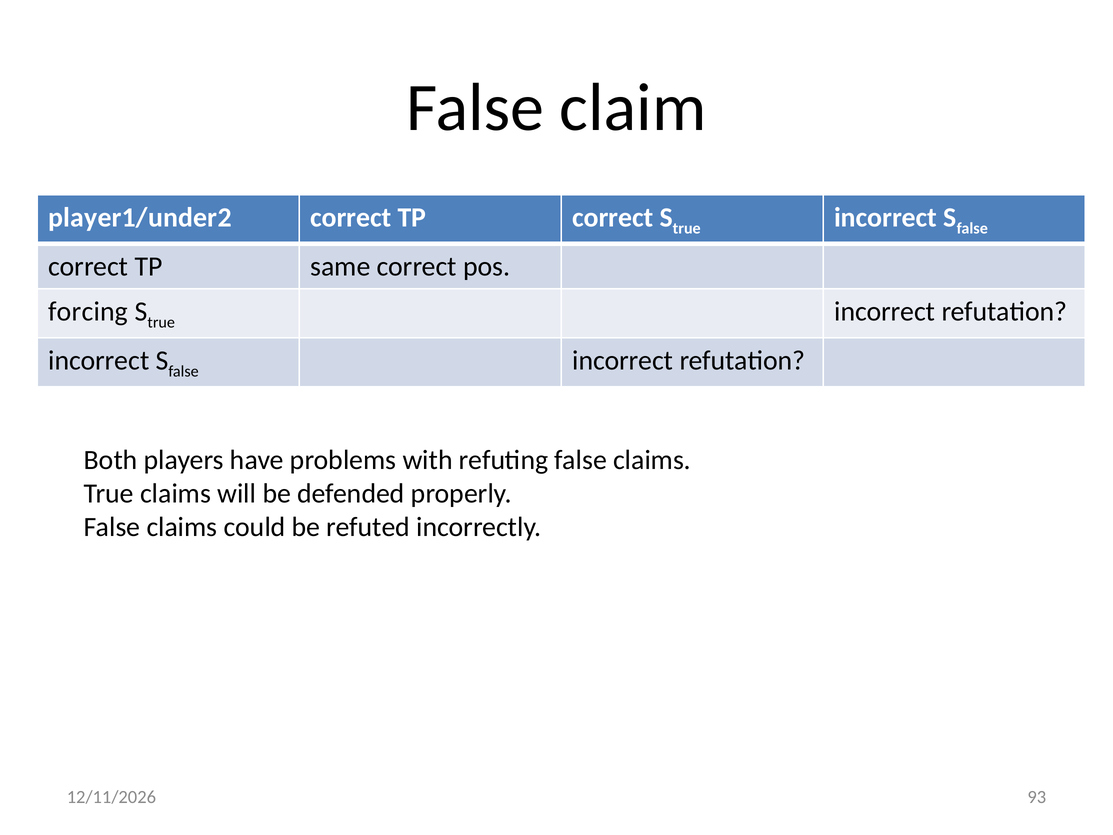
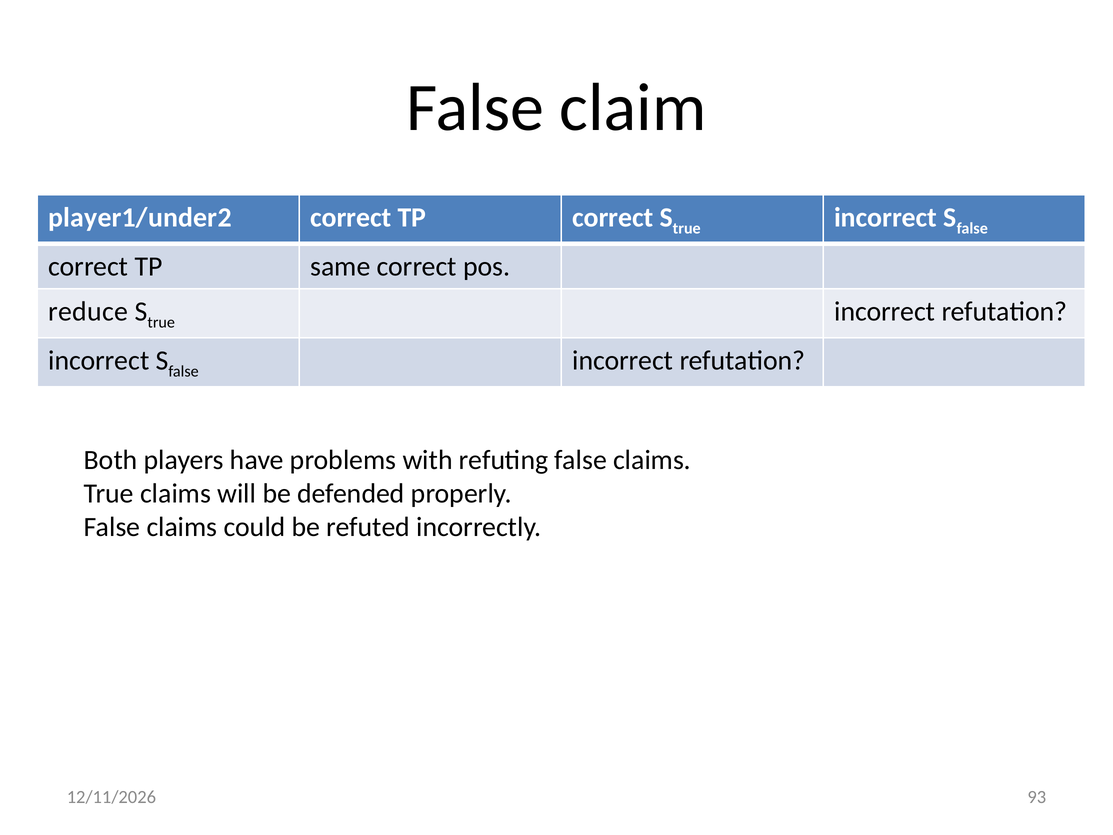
forcing: forcing -> reduce
